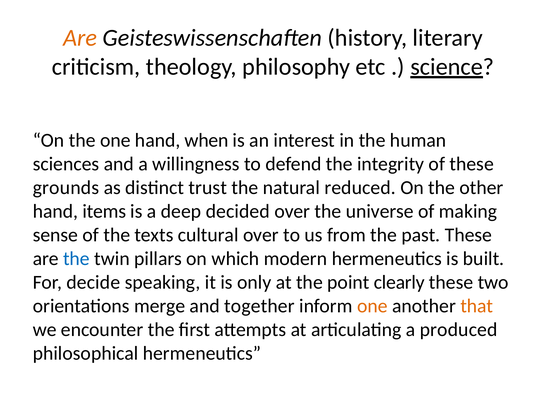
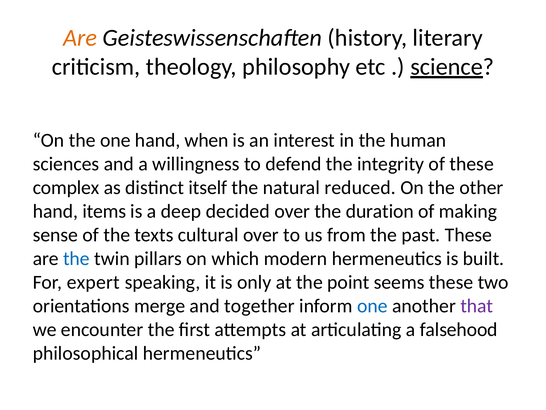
grounds: grounds -> complex
trust: trust -> itself
universe: universe -> duration
decide: decide -> expert
clearly: clearly -> seems
one at (372, 306) colour: orange -> blue
that colour: orange -> purple
produced: produced -> falsehood
